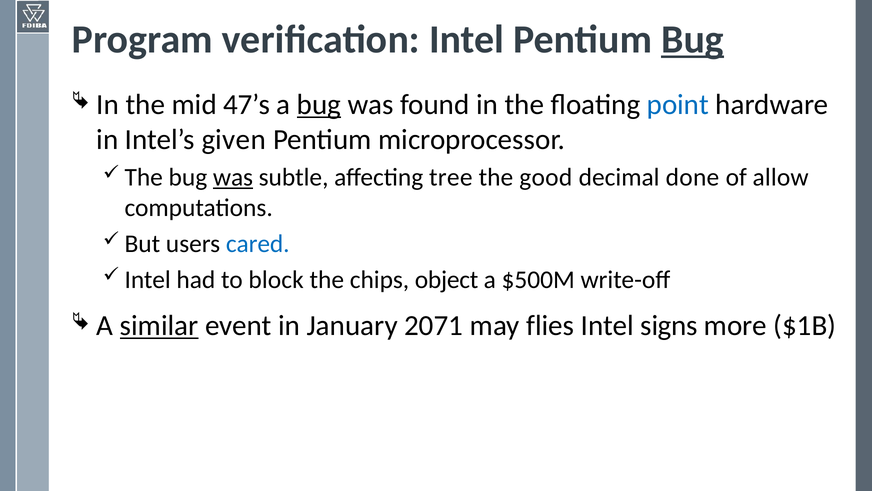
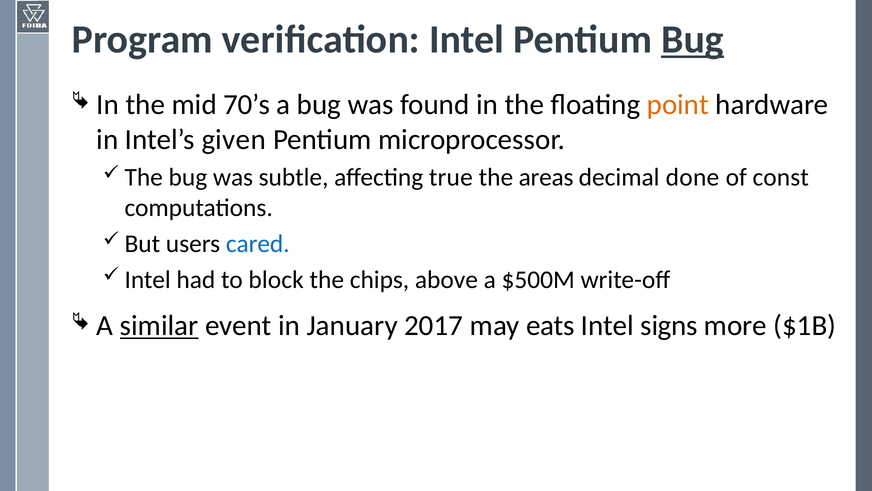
47’s: 47’s -> 70’s
bug at (319, 105) underline: present -> none
point colour: blue -> orange
was at (233, 177) underline: present -> none
tree: tree -> true
good: good -> areas
allow: allow -> const
object: object -> above
2071: 2071 -> 2017
flies: flies -> eats
